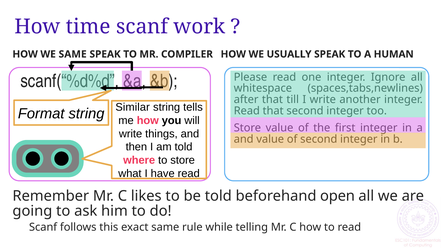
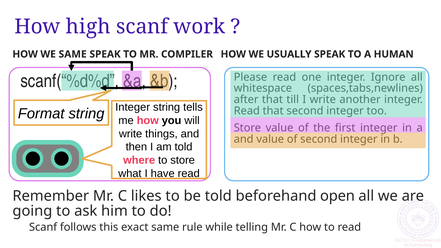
time: time -> high
Similar at (133, 107): Similar -> Integer
